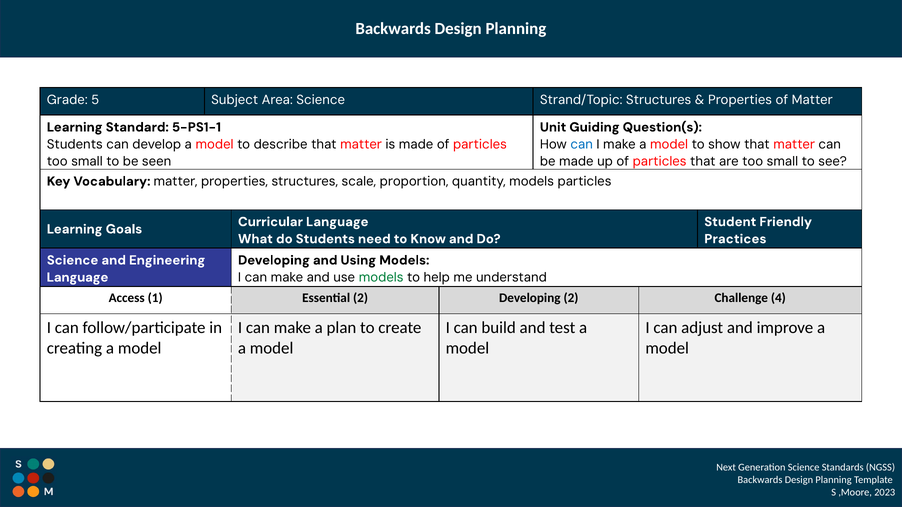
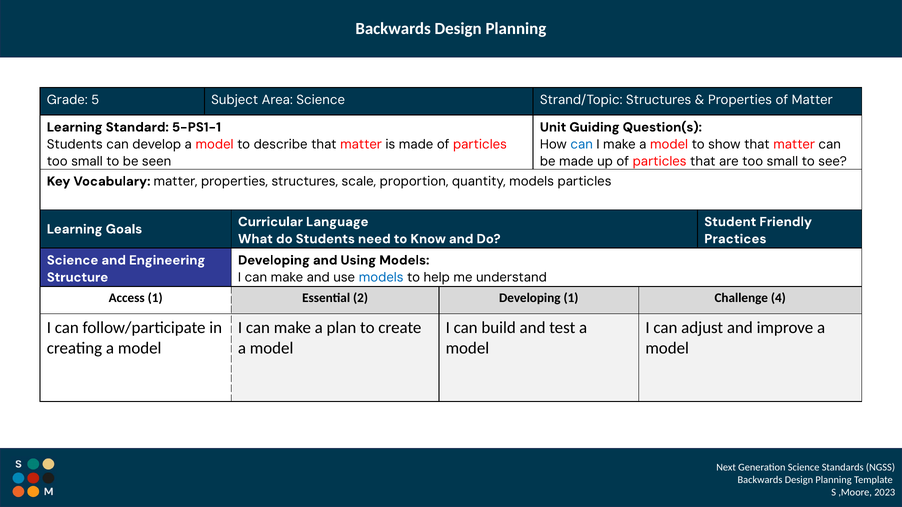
Language at (78, 277): Language -> Structure
models at (381, 277) colour: green -> blue
Developing 2: 2 -> 1
